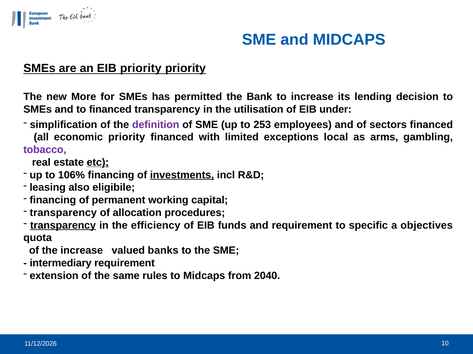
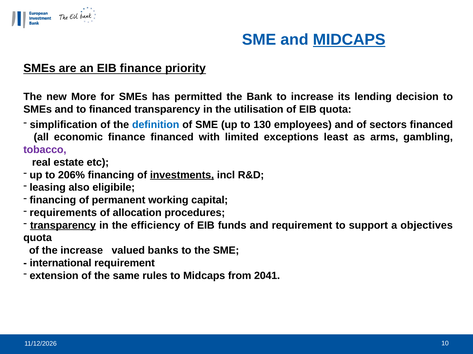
MIDCAPS at (349, 40) underline: none -> present
EIB priority: priority -> finance
EIB under: under -> quota
definition colour: purple -> blue
253: 253 -> 130
economic priority: priority -> finance
local: local -> least
etc underline: present -> none
106%: 106% -> 206%
transparency at (63, 213): transparency -> requirements
specific: specific -> support
intermediary: intermediary -> international
2040: 2040 -> 2041
